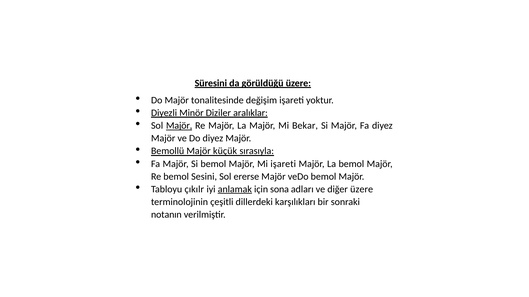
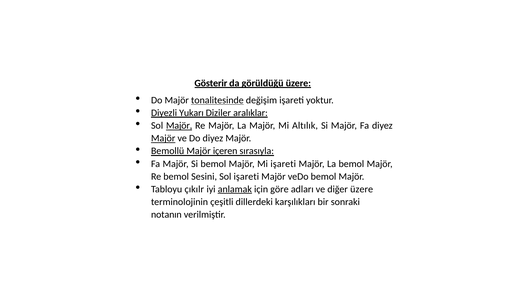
Süresini: Süresini -> Gösterir
tonalitesinde underline: none -> present
Minör: Minör -> Yukarı
Bekar: Bekar -> Altılık
Majör at (163, 139) underline: none -> present
küçük: küçük -> içeren
Sol ererse: ererse -> işareti
sona: sona -> göre
